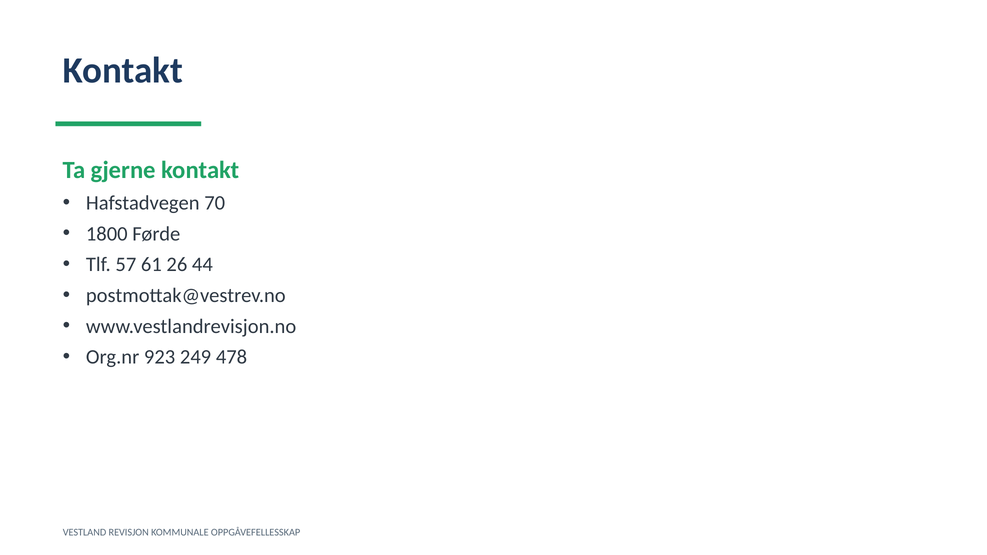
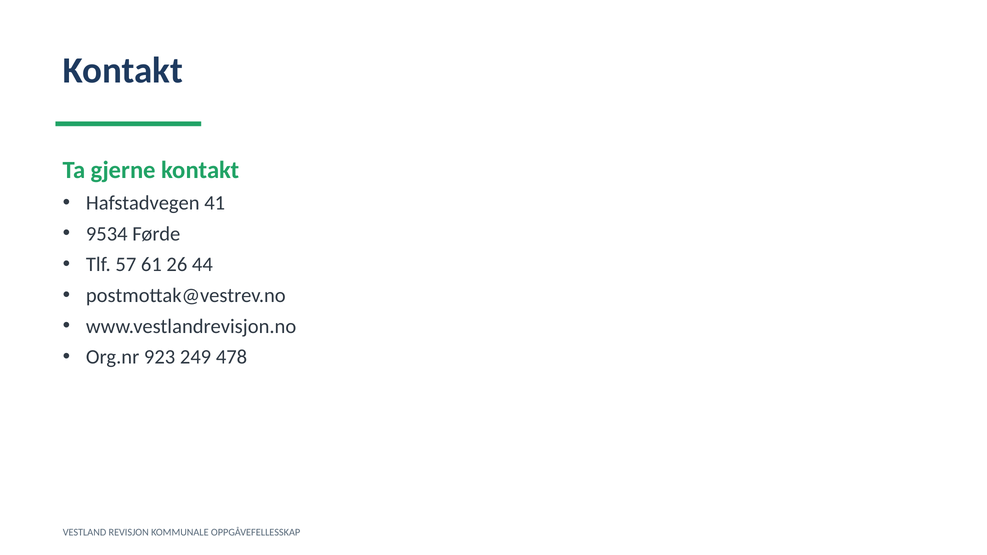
70: 70 -> 41
1800: 1800 -> 9534
